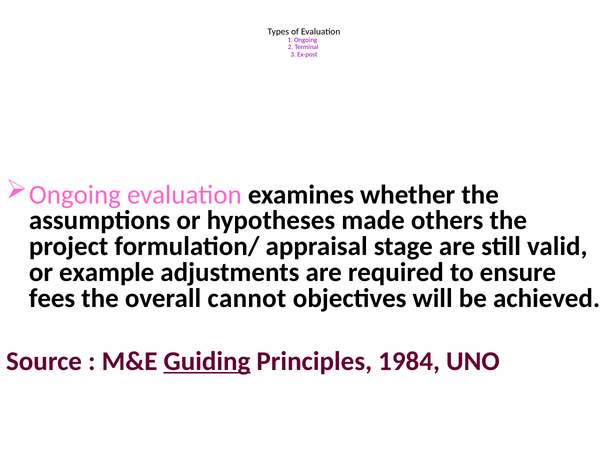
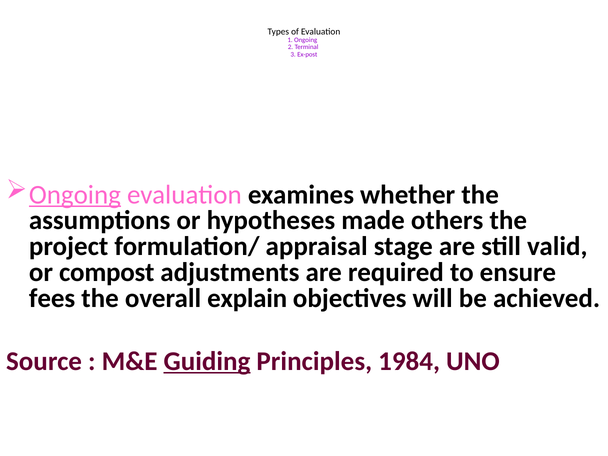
Ongoing at (75, 195) underline: none -> present
example: example -> compost
cannot: cannot -> explain
